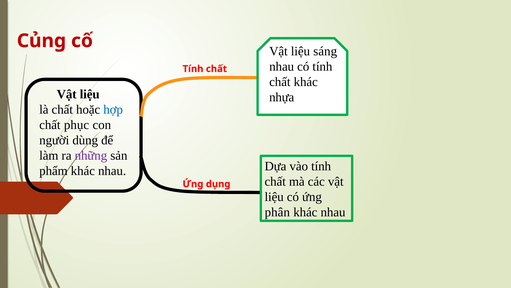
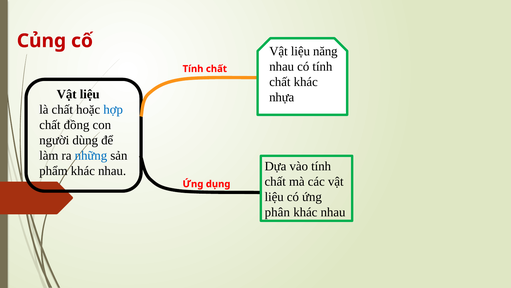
sáng: sáng -> năng
phục: phục -> đồng
những colour: purple -> blue
